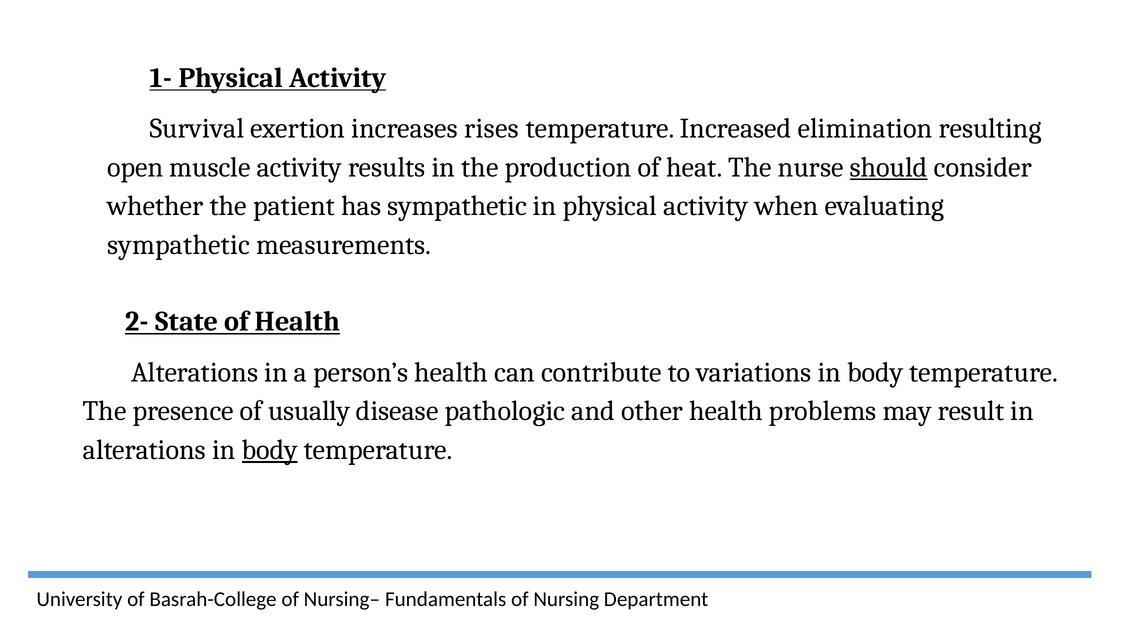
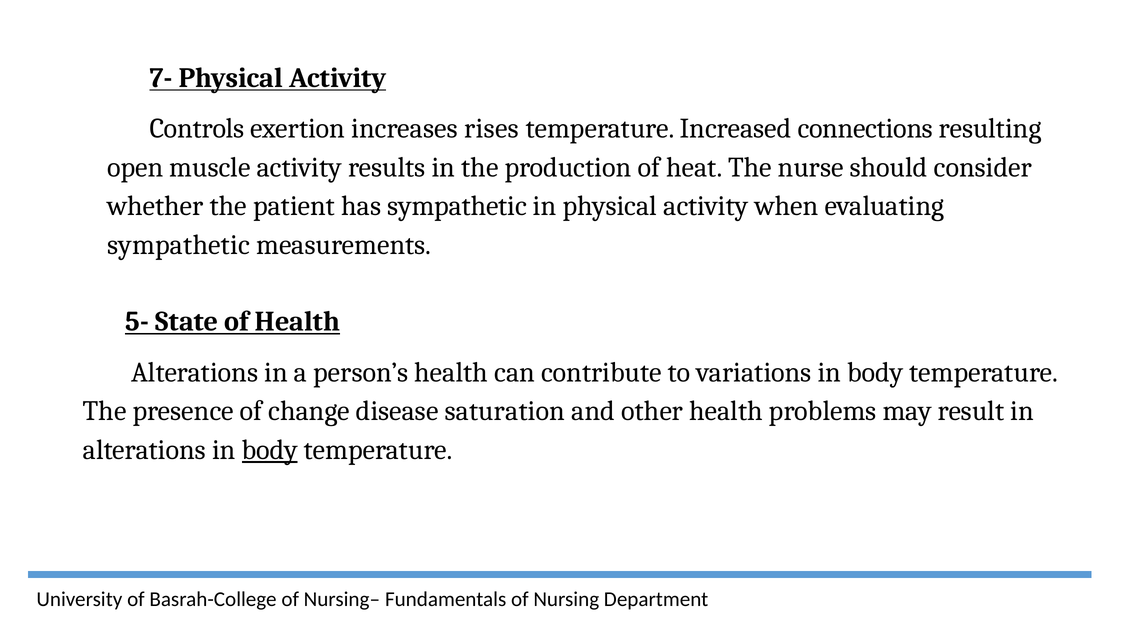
1-: 1- -> 7-
Survival: Survival -> Controls
elimination: elimination -> connections
should underline: present -> none
2-: 2- -> 5-
usually: usually -> change
pathologic: pathologic -> saturation
